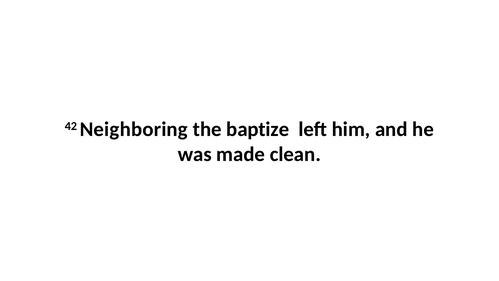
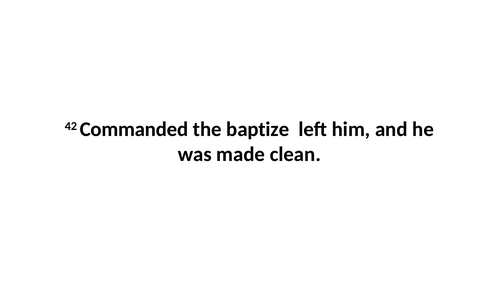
Neighboring: Neighboring -> Commanded
